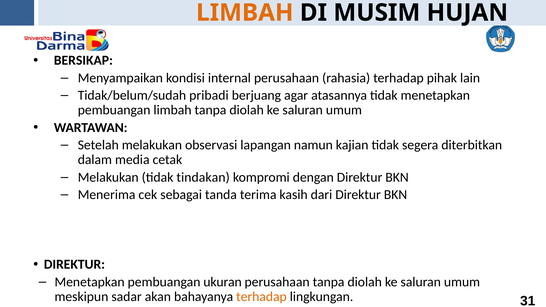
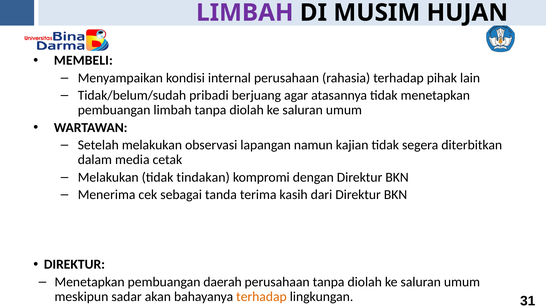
LIMBAH at (245, 13) colour: orange -> purple
BERSIKAP: BERSIKAP -> MEMBELI
ukuran: ukuran -> daerah
